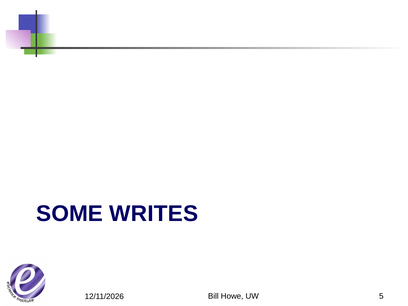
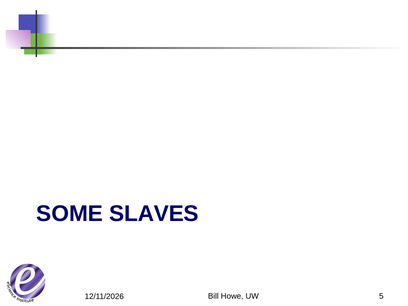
WRITES: WRITES -> SLAVES
